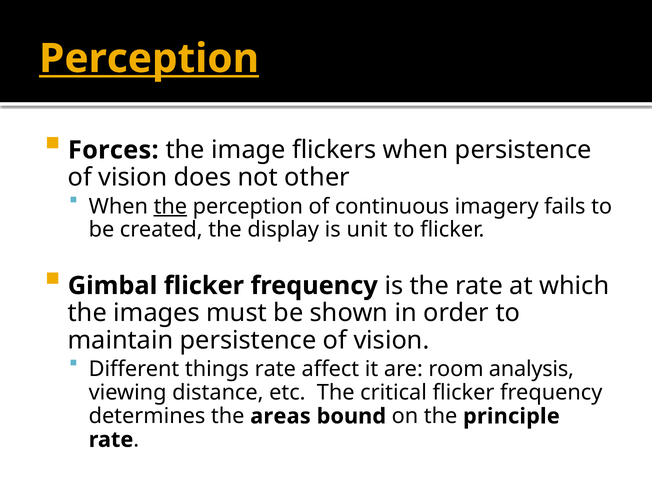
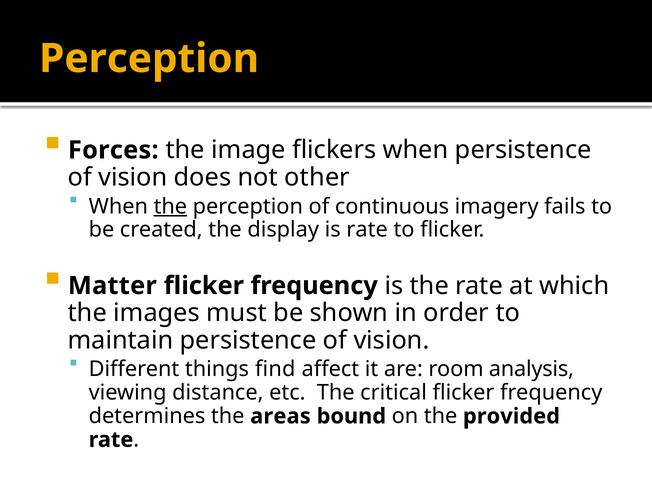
Perception at (149, 59) underline: present -> none
is unit: unit -> rate
Gimbal: Gimbal -> Matter
things rate: rate -> find
principle: principle -> provided
